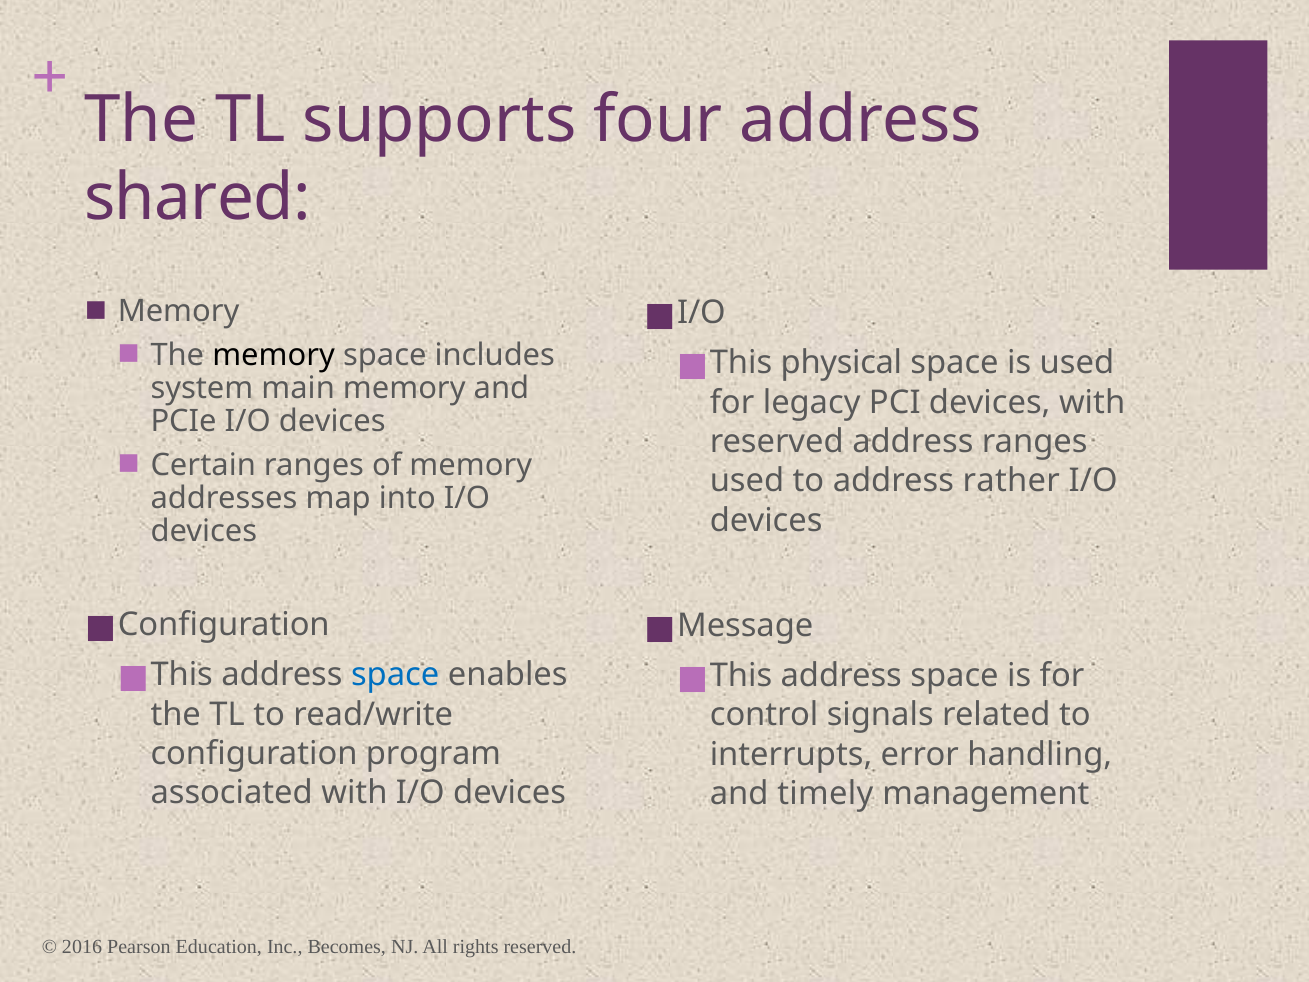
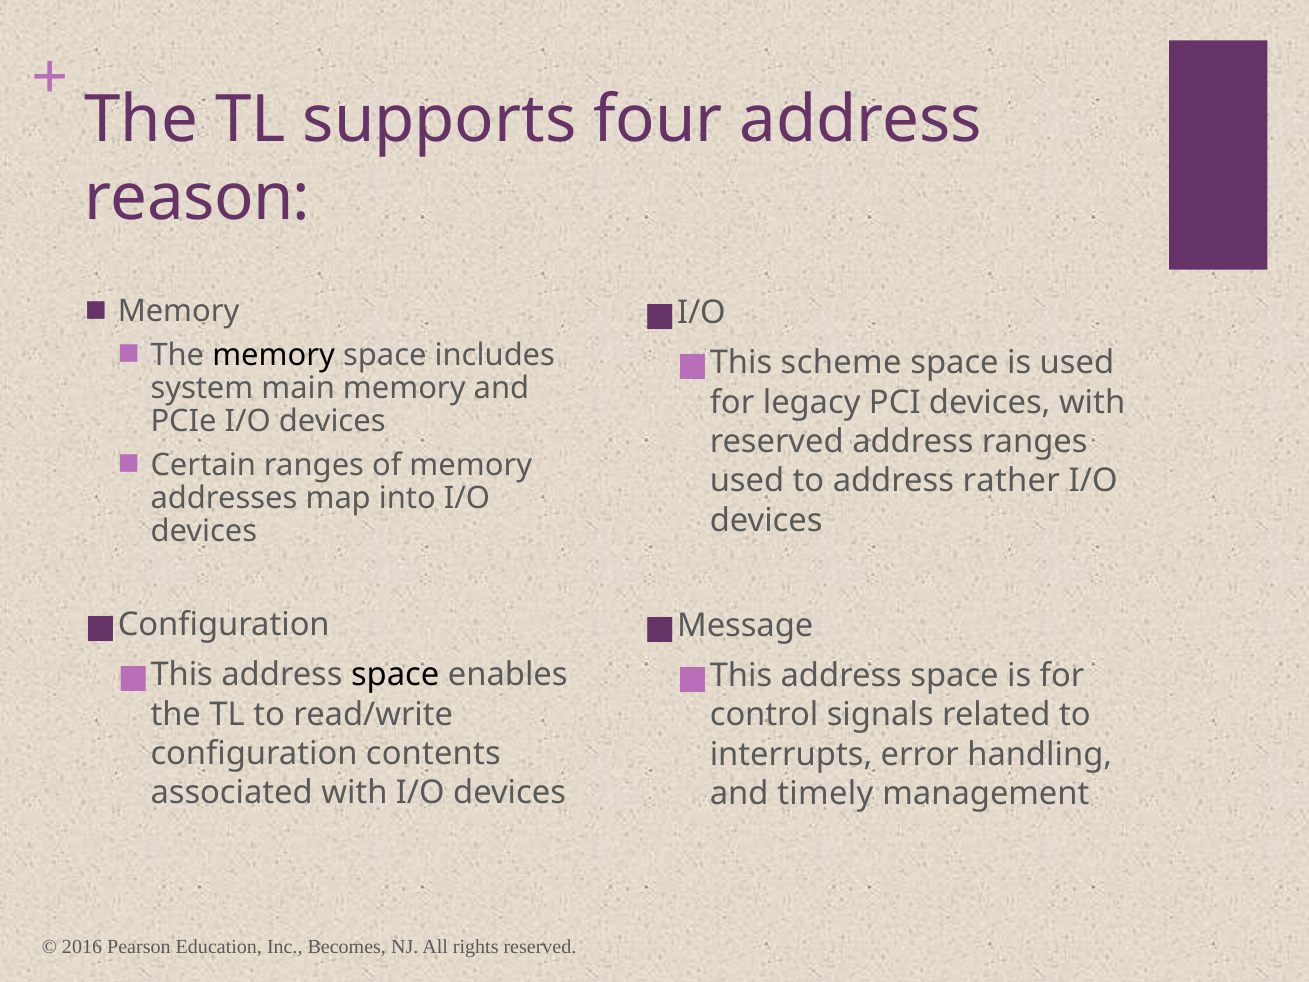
shared: shared -> reason
physical: physical -> scheme
space at (395, 675) colour: blue -> black
program: program -> contents
